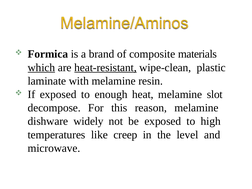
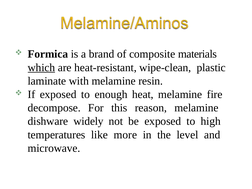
heat-resistant underline: present -> none
slot: slot -> fire
creep: creep -> more
